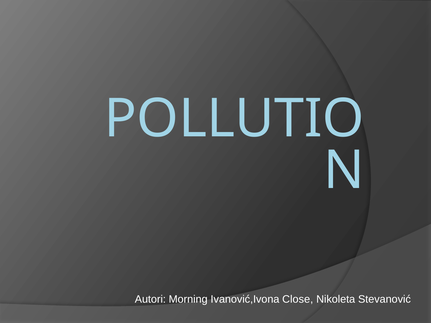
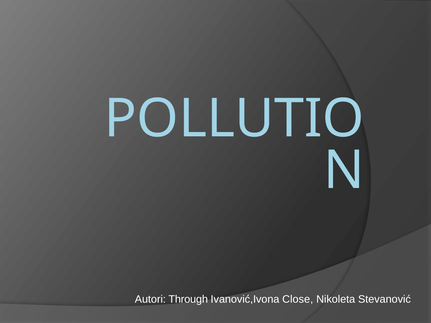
Morning: Morning -> Through
